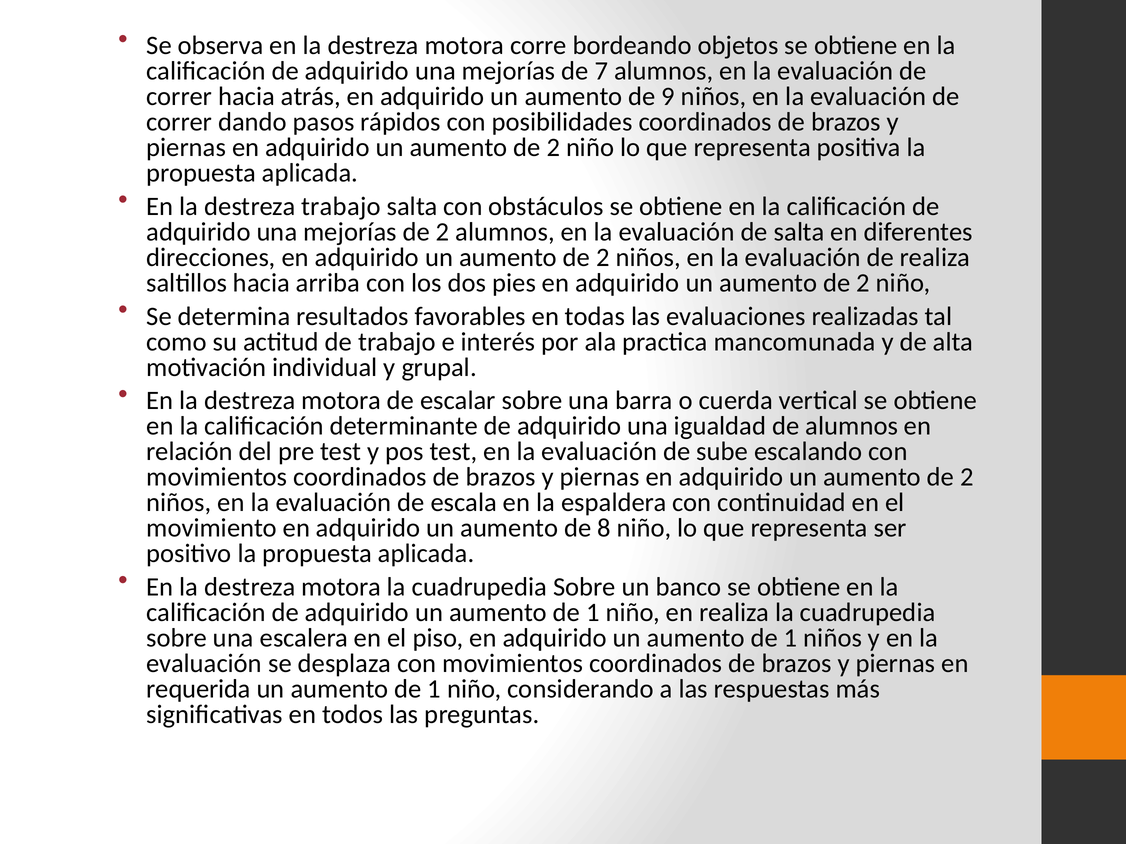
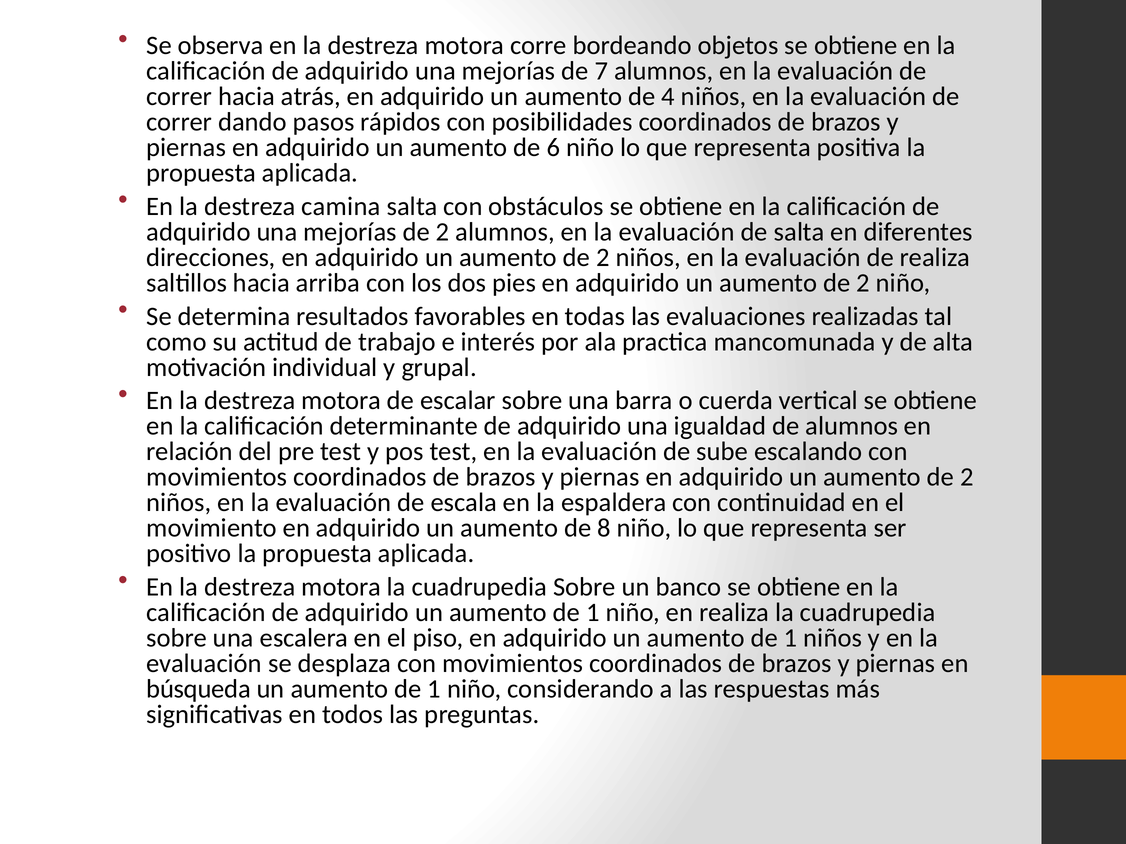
9: 9 -> 4
2 at (553, 148): 2 -> 6
destreza trabajo: trabajo -> camina
requerida: requerida -> búsqueda
